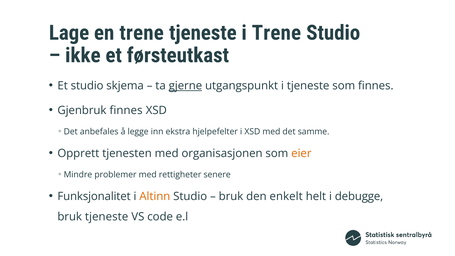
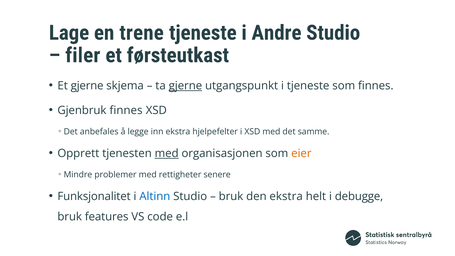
i Trene: Trene -> Andre
ikke: ikke -> filer
Et studio: studio -> gjerne
med at (167, 153) underline: none -> present
Altinn colour: orange -> blue
den enkelt: enkelt -> ekstra
bruk tjeneste: tjeneste -> features
